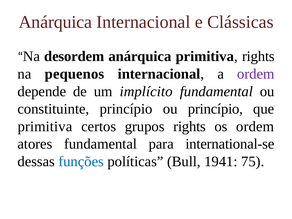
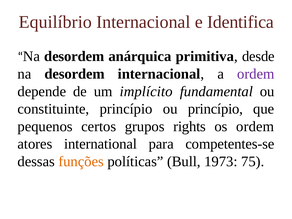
Anárquica at (55, 22): Anárquica -> Equilíbrio
Clássicas: Clássicas -> Identifica
primitiva rights: rights -> desde
pequenos at (74, 74): pequenos -> desordem
primitiva at (45, 126): primitiva -> pequenos
atores fundamental: fundamental -> international
international-se: international-se -> competentes-se
funções colour: blue -> orange
1941: 1941 -> 1973
